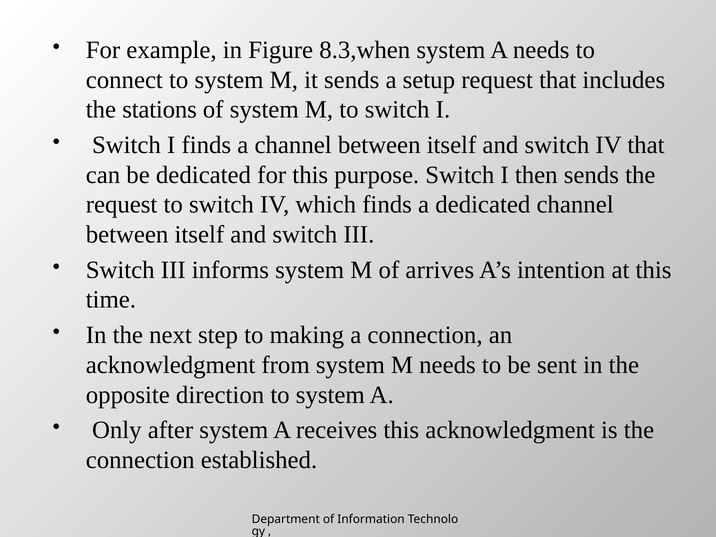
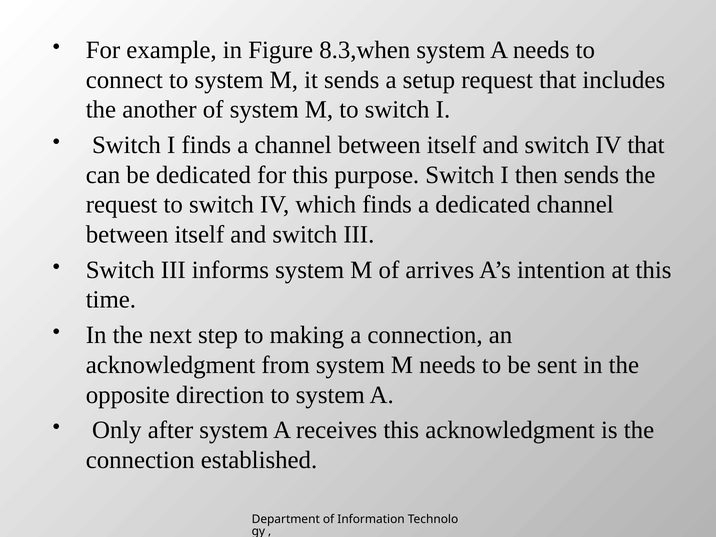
stations: stations -> another
